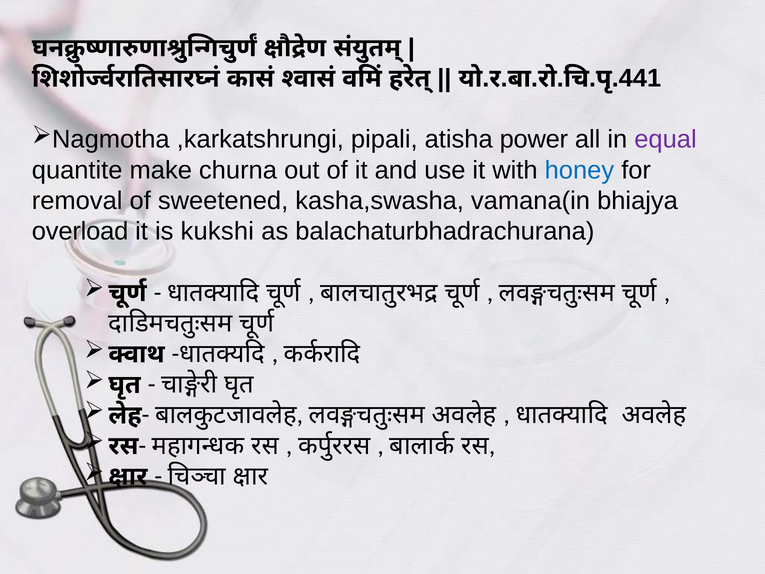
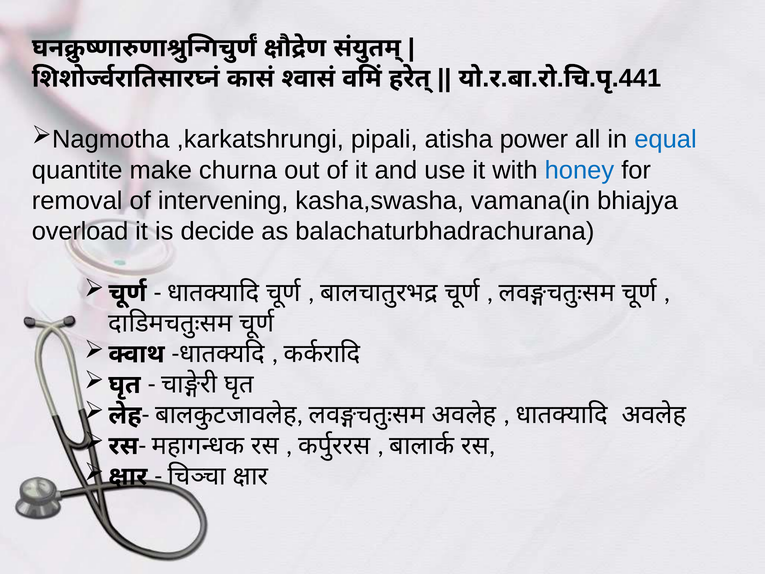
equal colour: purple -> blue
sweetened: sweetened -> intervening
kukshi: kukshi -> decide
